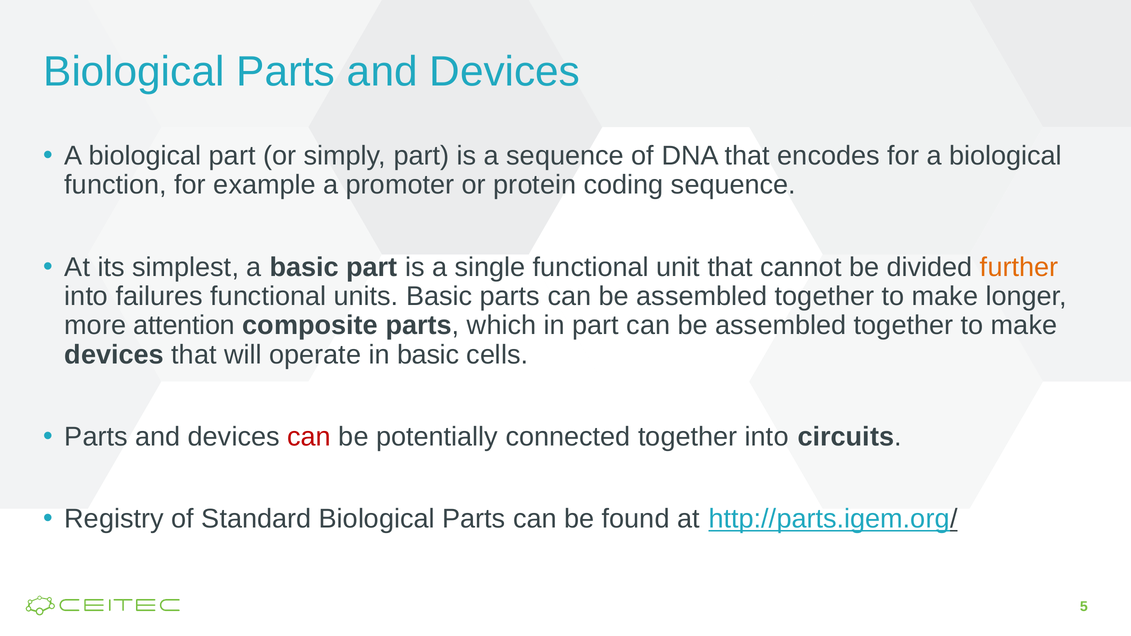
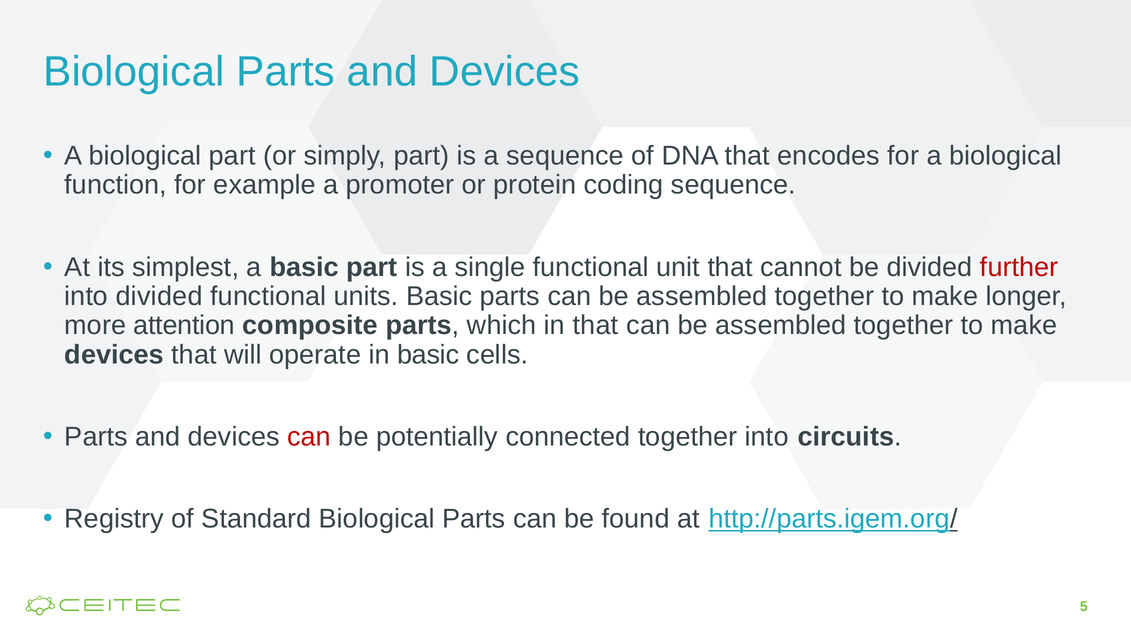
further colour: orange -> red
into failures: failures -> divided
in part: part -> that
